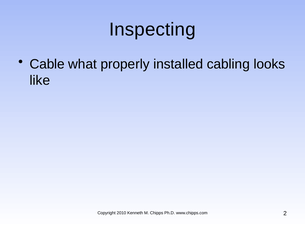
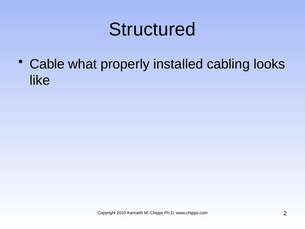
Inspecting: Inspecting -> Structured
